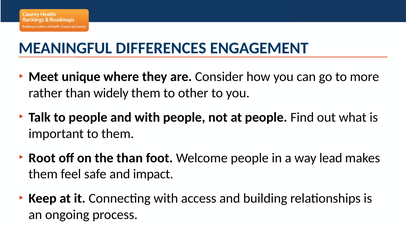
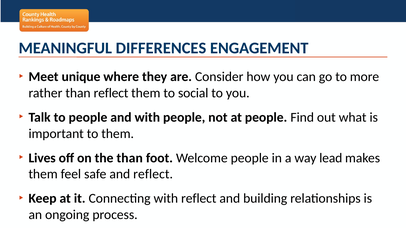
than widely: widely -> reflect
other: other -> social
Root: Root -> Lives
and impact: impact -> reflect
with access: access -> reflect
